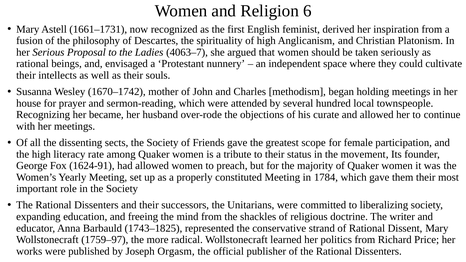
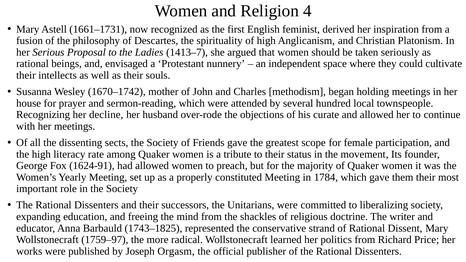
6: 6 -> 4
4063–7: 4063–7 -> 1413–7
became: became -> decline
